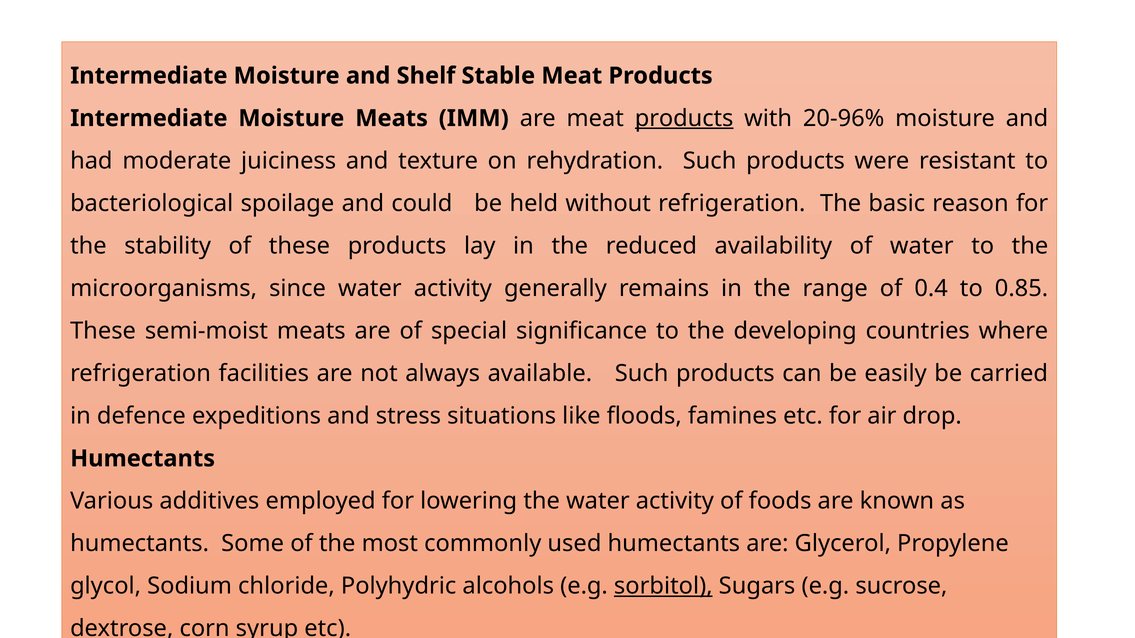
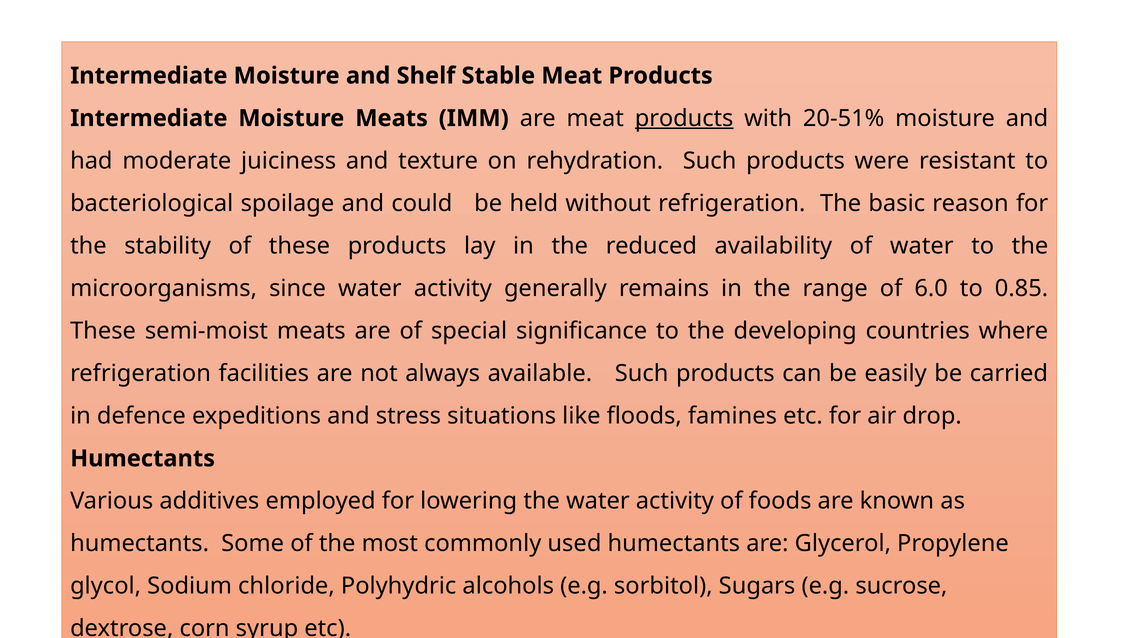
20-96%: 20-96% -> 20-51%
0.4: 0.4 -> 6.0
sorbitol underline: present -> none
